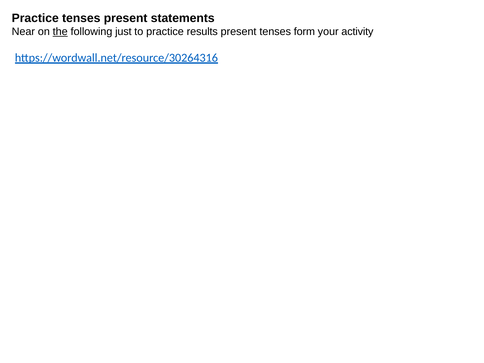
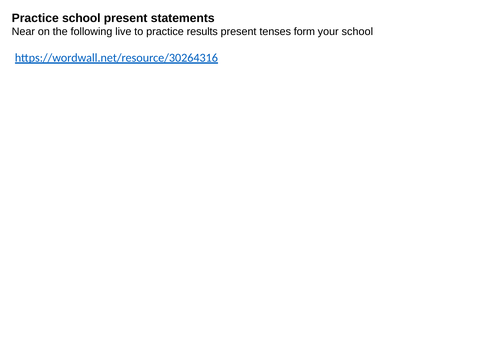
Practice tenses: tenses -> school
the underline: present -> none
just: just -> live
your activity: activity -> school
